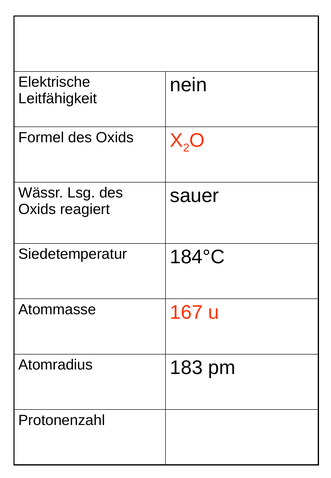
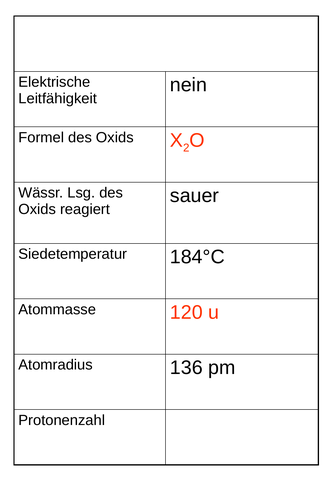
167: 167 -> 120
183: 183 -> 136
